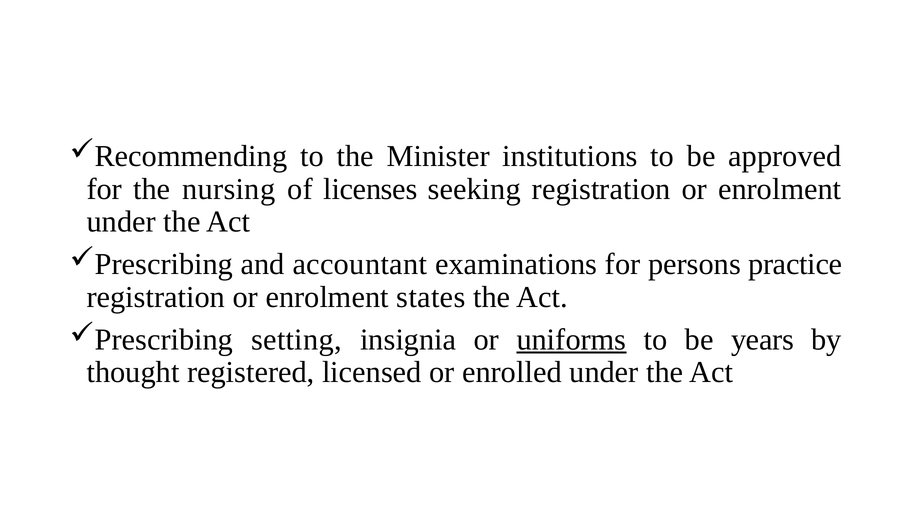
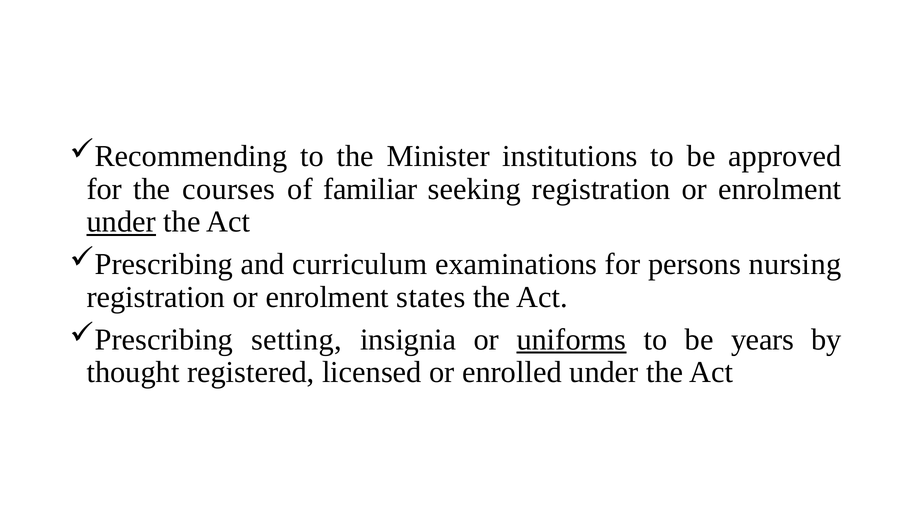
nursing: nursing -> courses
licenses: licenses -> familiar
under at (121, 222) underline: none -> present
accountant: accountant -> curriculum
practice: practice -> nursing
